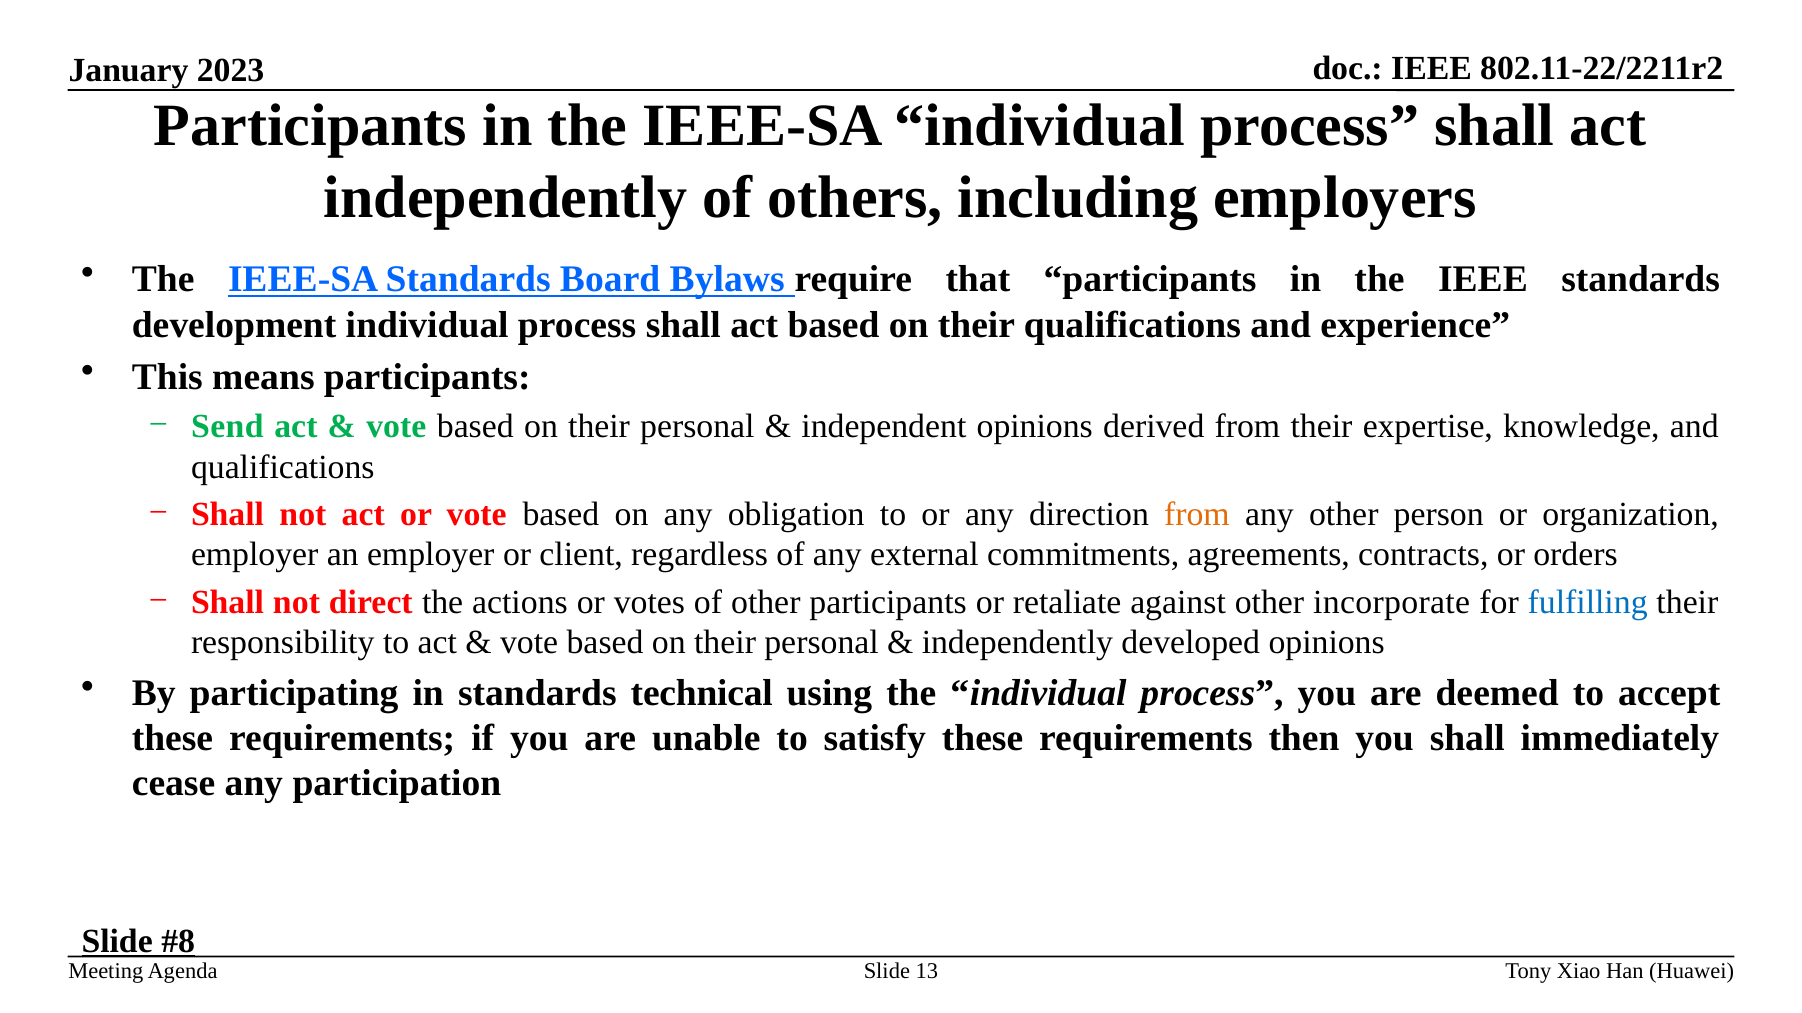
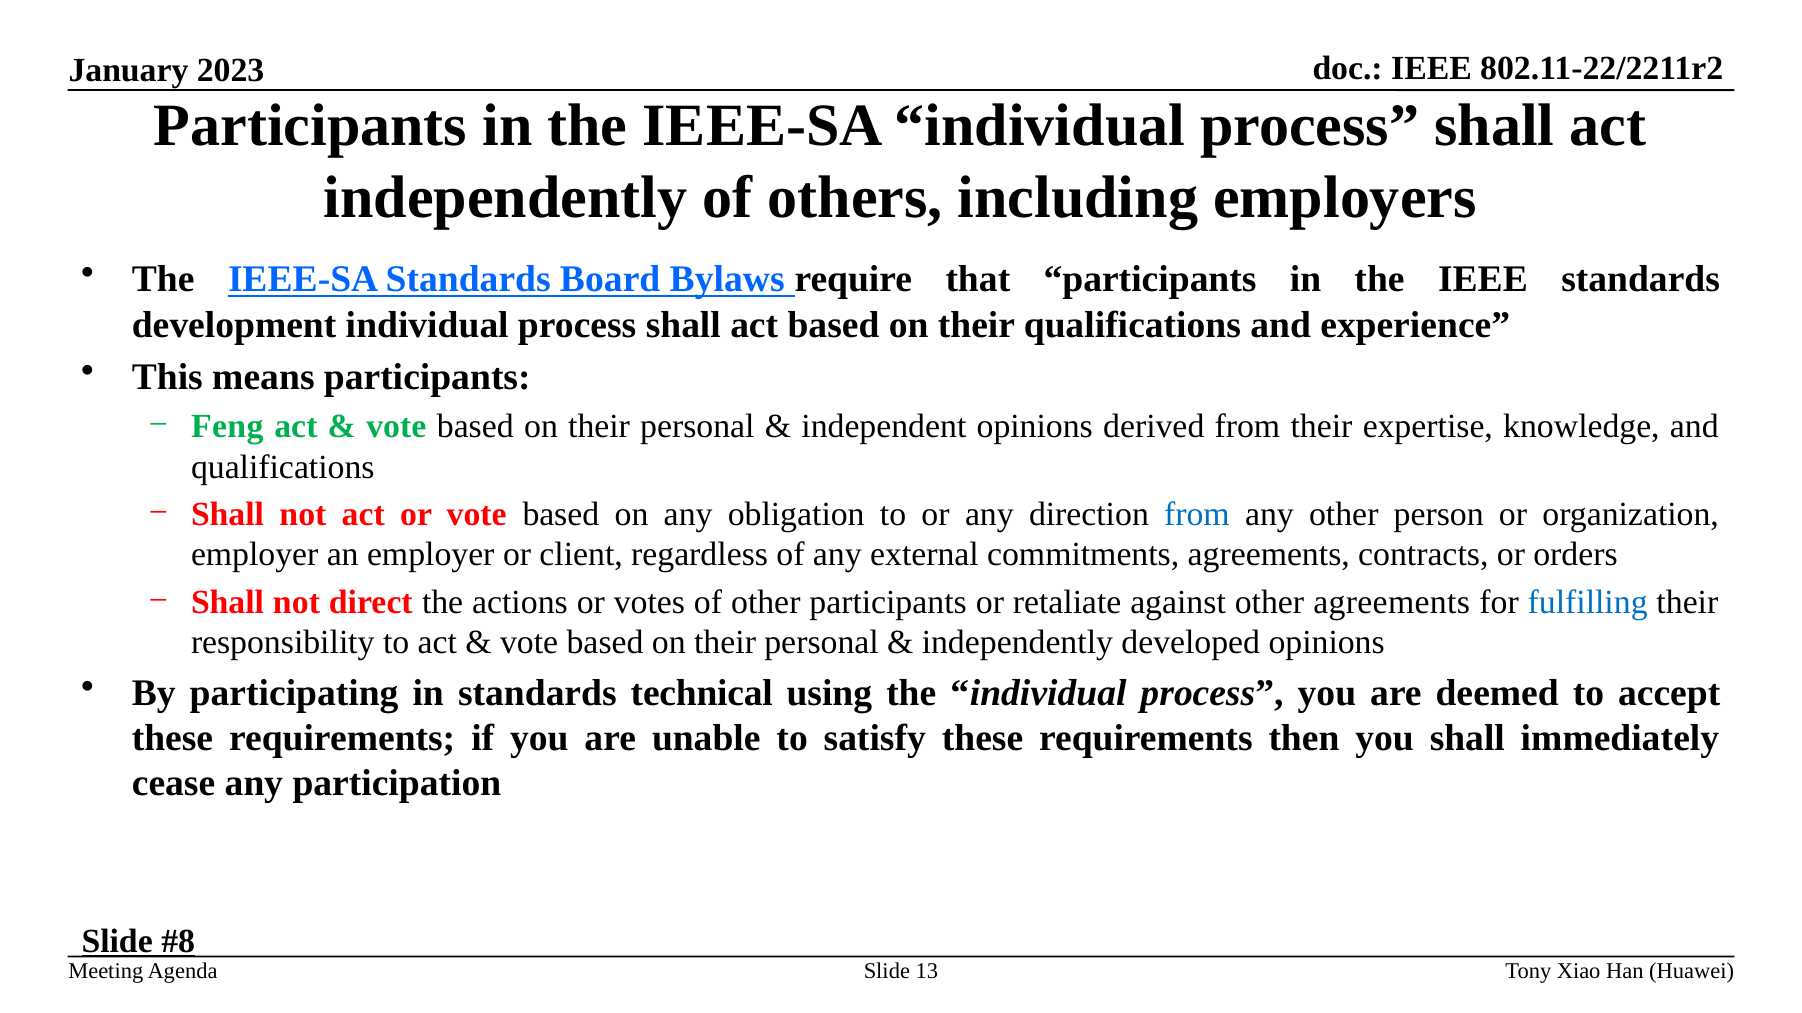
Send: Send -> Feng
from at (1197, 515) colour: orange -> blue
other incorporate: incorporate -> agreements
